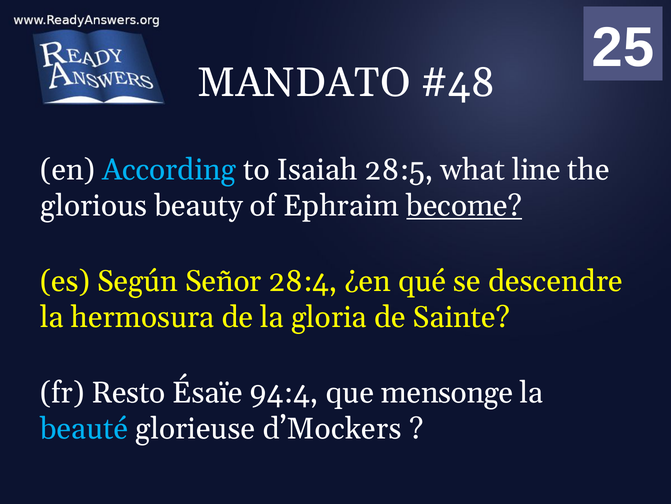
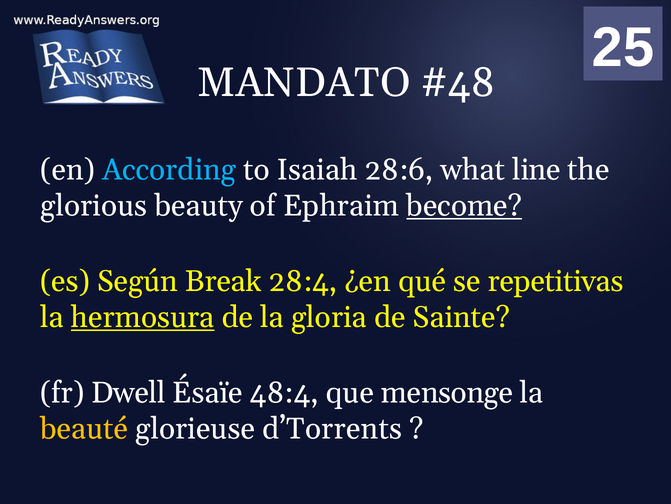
28:5: 28:5 -> 28:6
Señor: Señor -> Break
descendre: descendre -> repetitivas
hermosura underline: none -> present
Resto: Resto -> Dwell
94:4: 94:4 -> 48:4
beauté colour: light blue -> yellow
d’Mockers: d’Mockers -> d’Torrents
